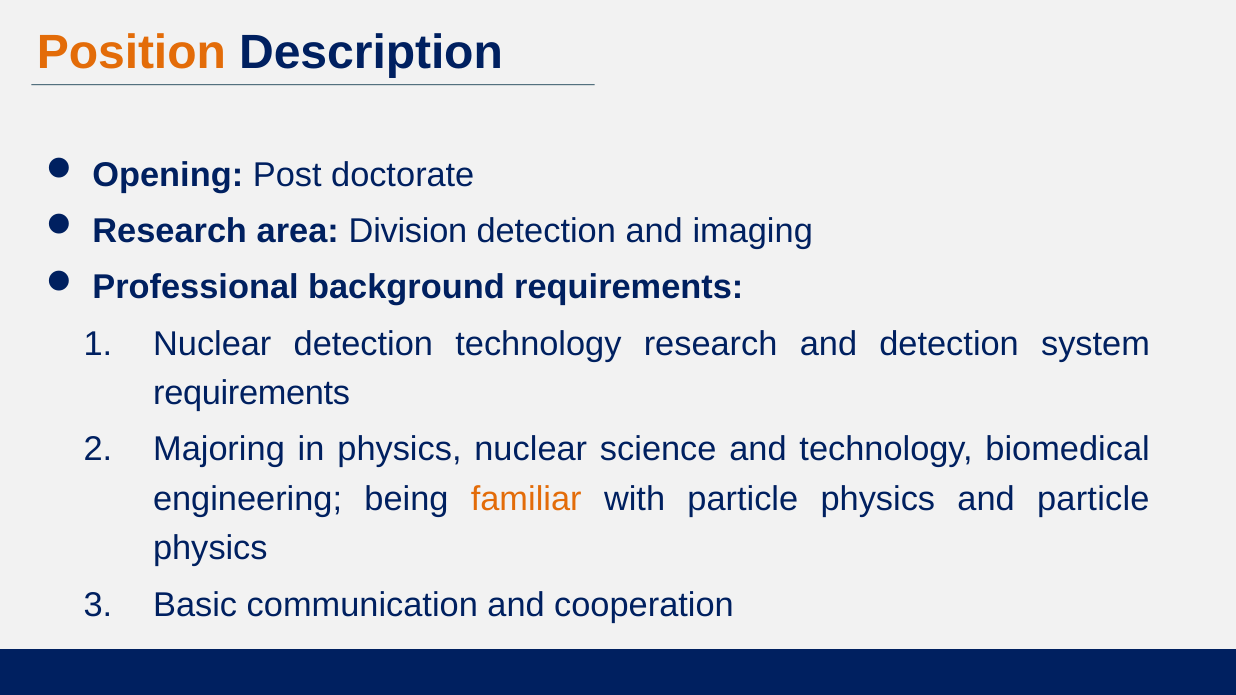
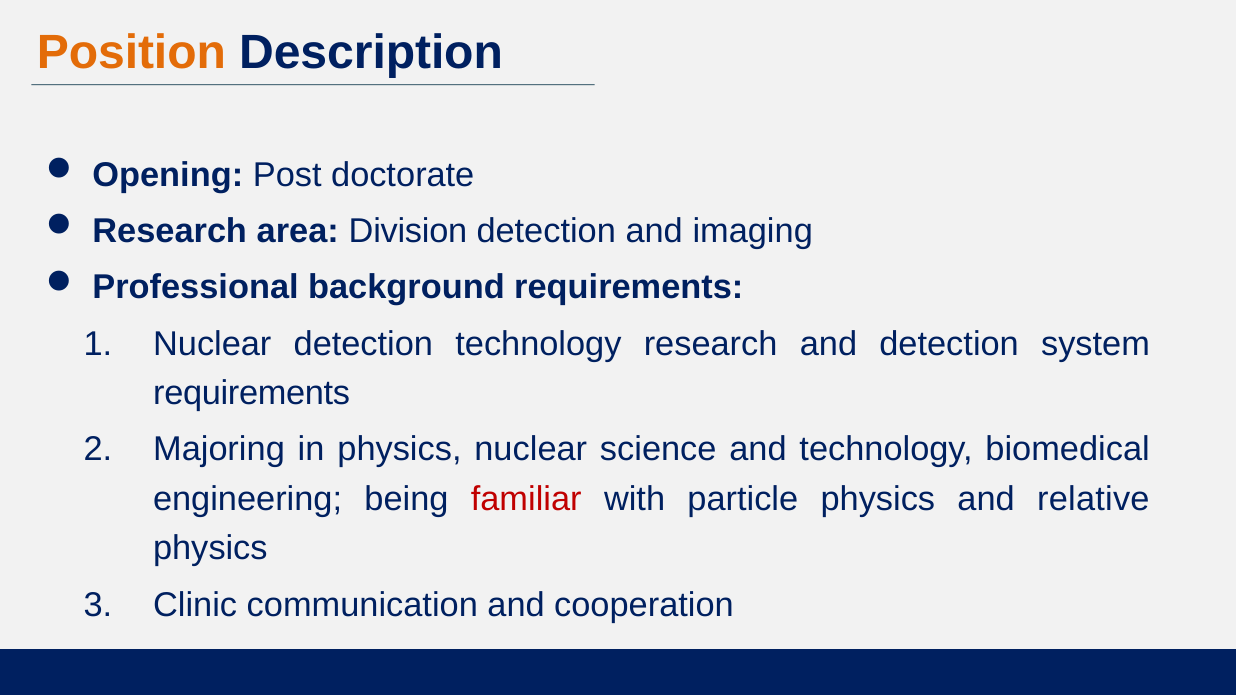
familiar colour: orange -> red
and particle: particle -> relative
Basic: Basic -> Clinic
